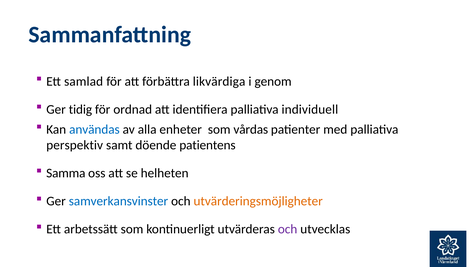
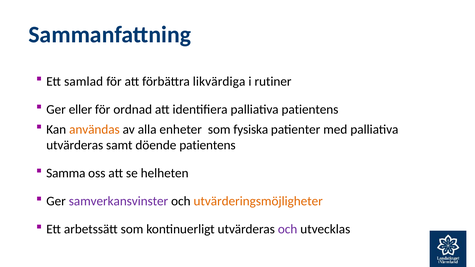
genom: genom -> rutiner
tidig: tidig -> eller
palliativa individuell: individuell -> patientens
användas colour: blue -> orange
vårdas: vårdas -> fysiska
perspektiv at (75, 145): perspektiv -> utvärderas
samverkansvinster colour: blue -> purple
